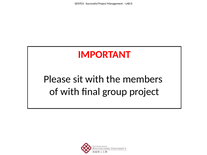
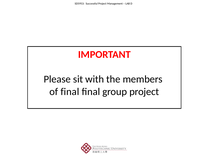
of with: with -> final
